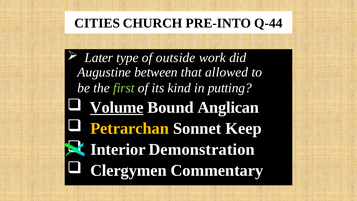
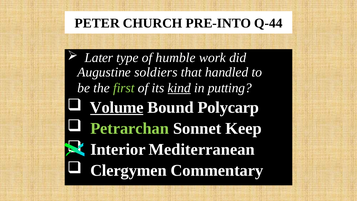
CITIES: CITIES -> PETER
outside: outside -> humble
between: between -> soldiers
allowed: allowed -> handled
kind underline: none -> present
Anglican: Anglican -> Polycarp
Petrarchan colour: yellow -> light green
Demonstration: Demonstration -> Mediterranean
